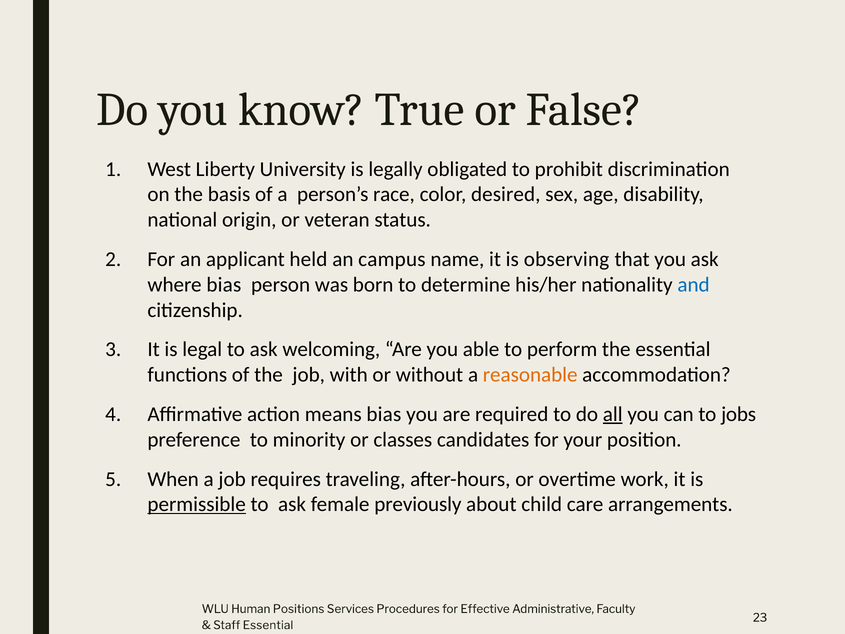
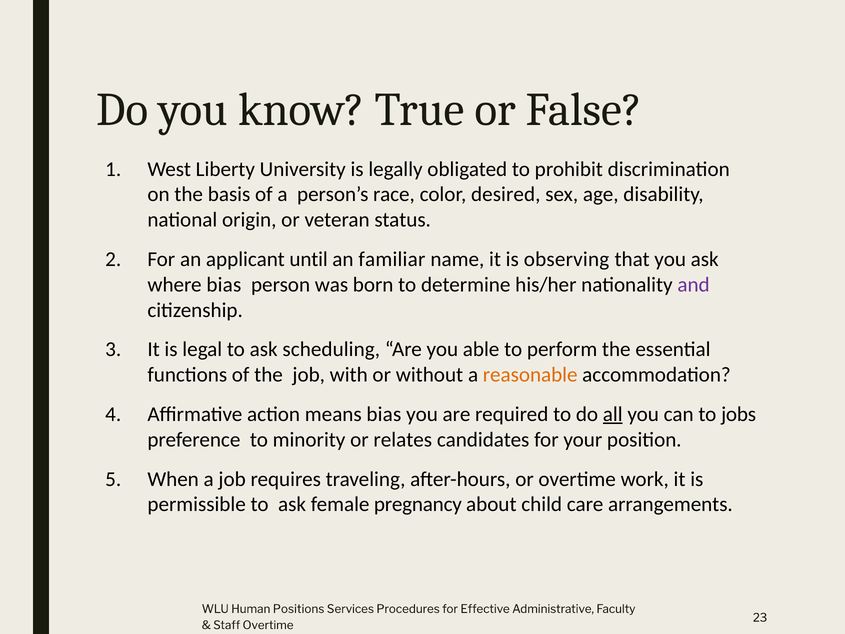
held: held -> until
campus: campus -> familiar
and colour: blue -> purple
welcoming: welcoming -> scheduling
classes: classes -> relates
permissible underline: present -> none
previously: previously -> pregnancy
Staff Essential: Essential -> Overtime
